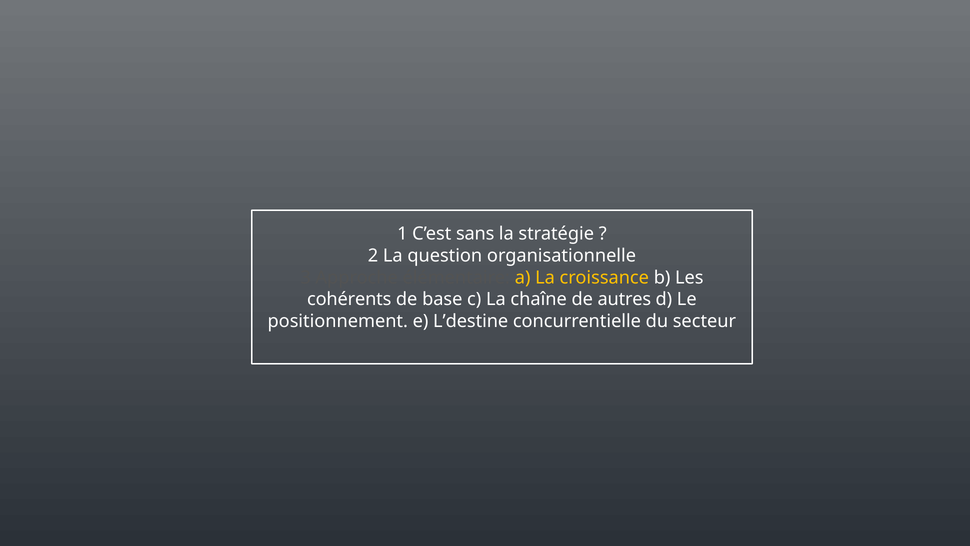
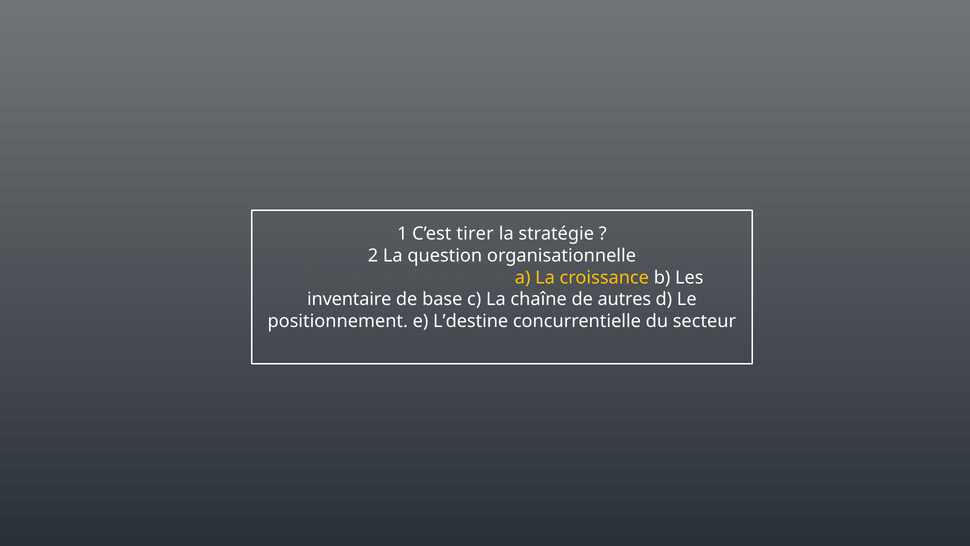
sans: sans -> tirer
cohérents: cohérents -> inventaire
